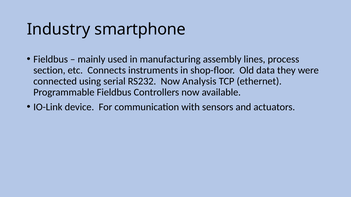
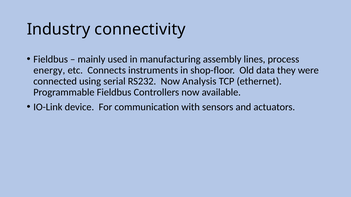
smartphone: smartphone -> connectivity
section: section -> energy
